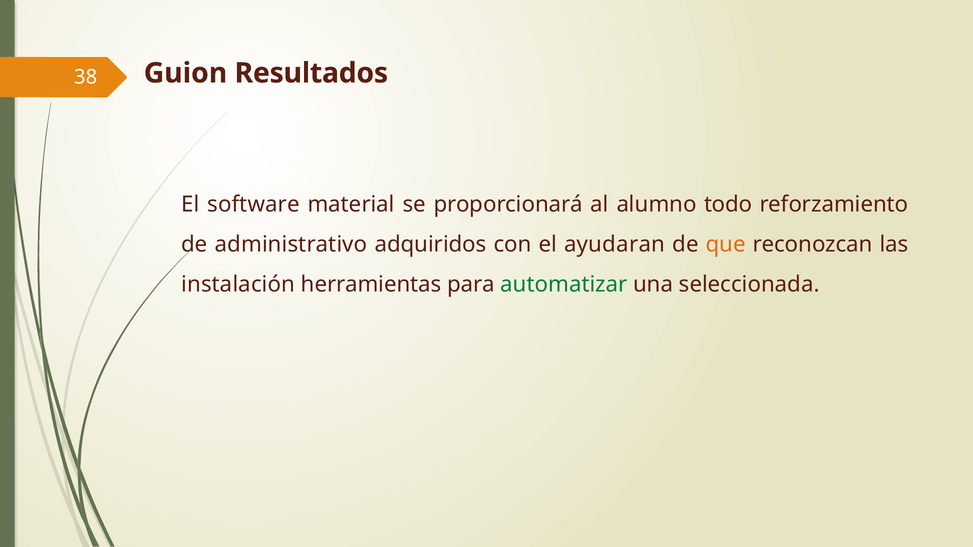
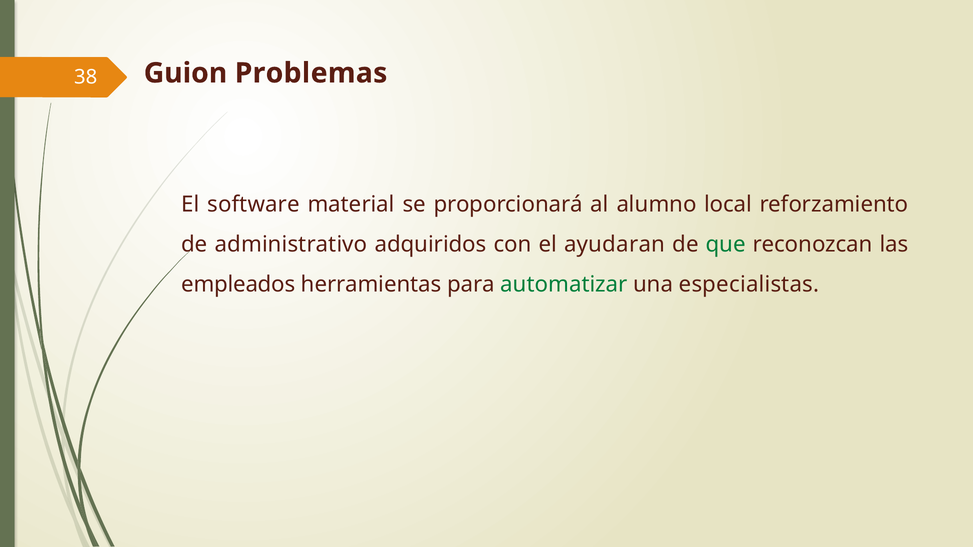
Resultados: Resultados -> Problemas
todo: todo -> local
que colour: orange -> green
instalación: instalación -> empleados
seleccionada: seleccionada -> especialistas
